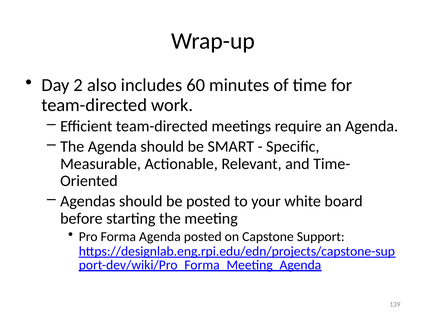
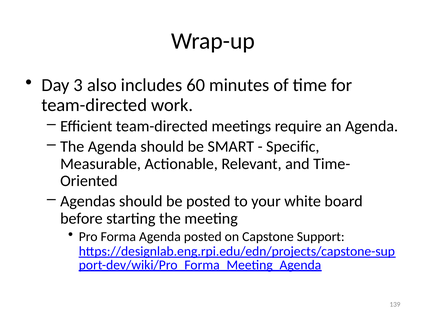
2: 2 -> 3
